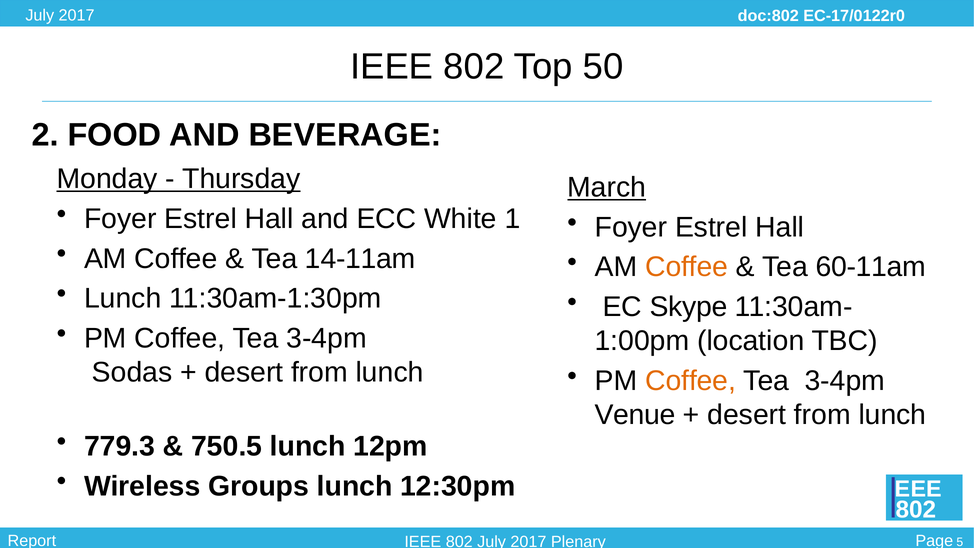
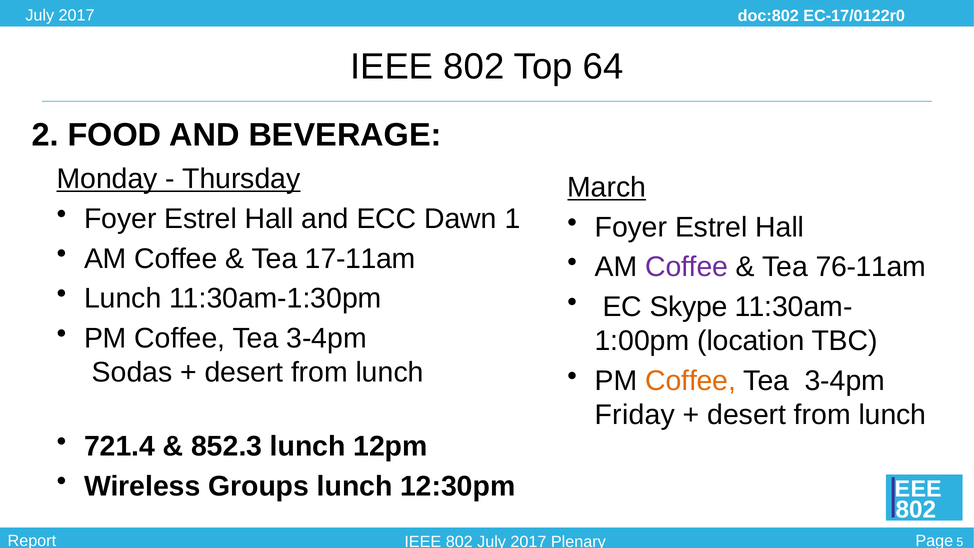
50: 50 -> 64
White: White -> Dawn
14-11am: 14-11am -> 17-11am
Coffee at (687, 267) colour: orange -> purple
60-11am: 60-11am -> 76-11am
Venue: Venue -> Friday
779.3: 779.3 -> 721.4
750.5: 750.5 -> 852.3
